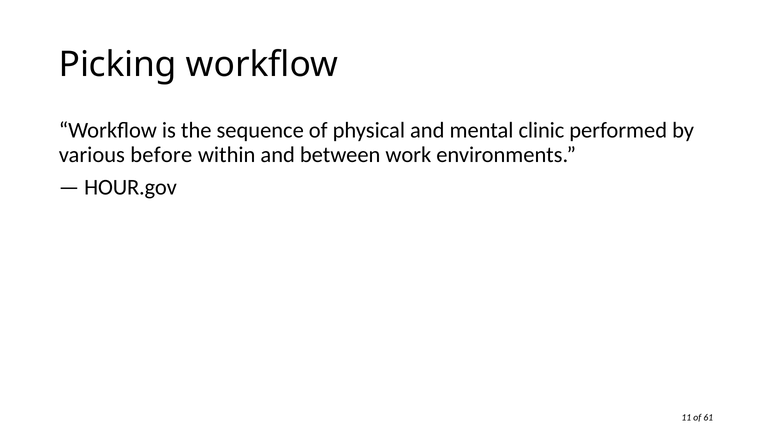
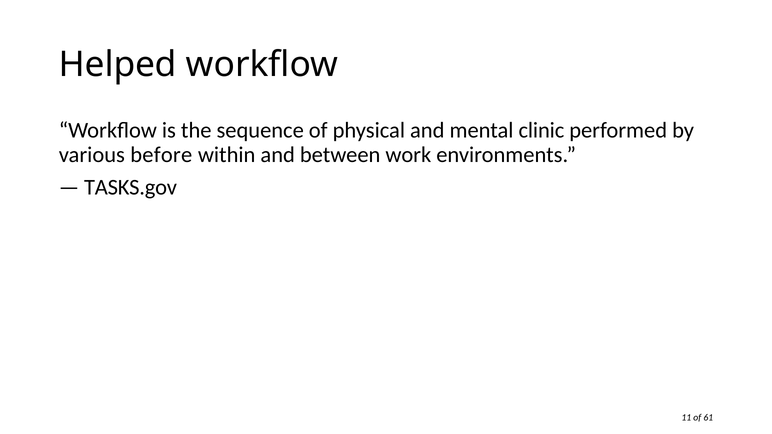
Picking: Picking -> Helped
HOUR.gov: HOUR.gov -> TASKS.gov
